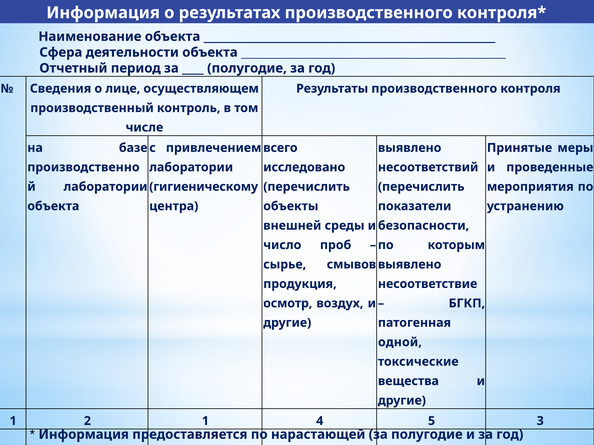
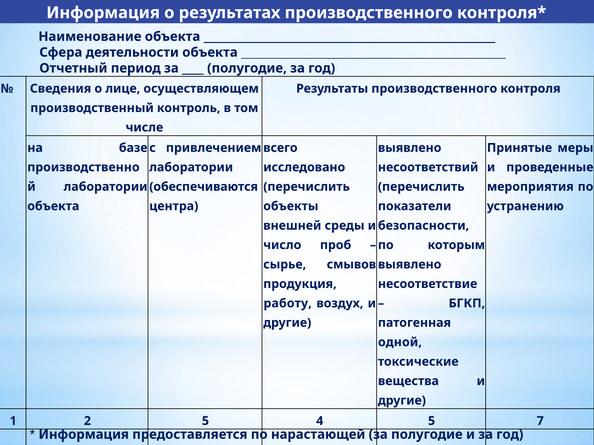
гигиеническому: гигиеническому -> обеспечиваются
осмотр: осмотр -> работу
2 1: 1 -> 5
3: 3 -> 7
